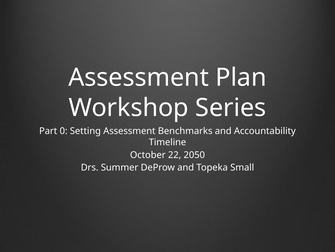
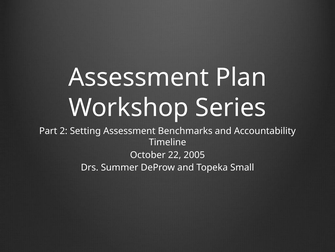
0: 0 -> 2
2050: 2050 -> 2005
